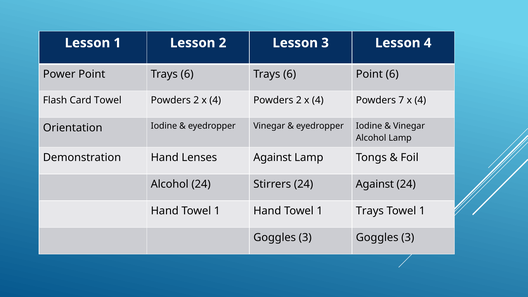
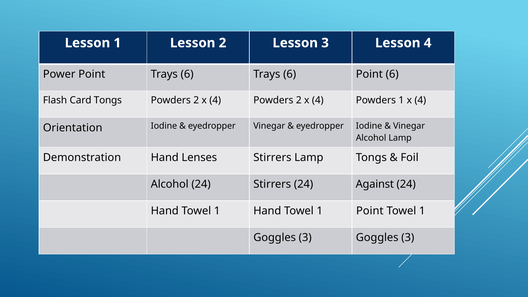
Card Towel: Towel -> Tongs
Powders 7: 7 -> 1
Lenses Against: Against -> Stirrers
1 Trays: Trays -> Point
